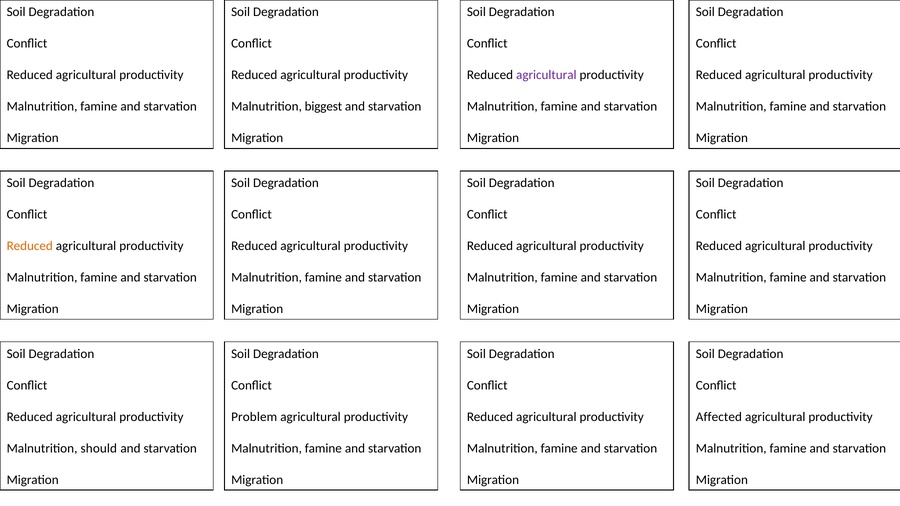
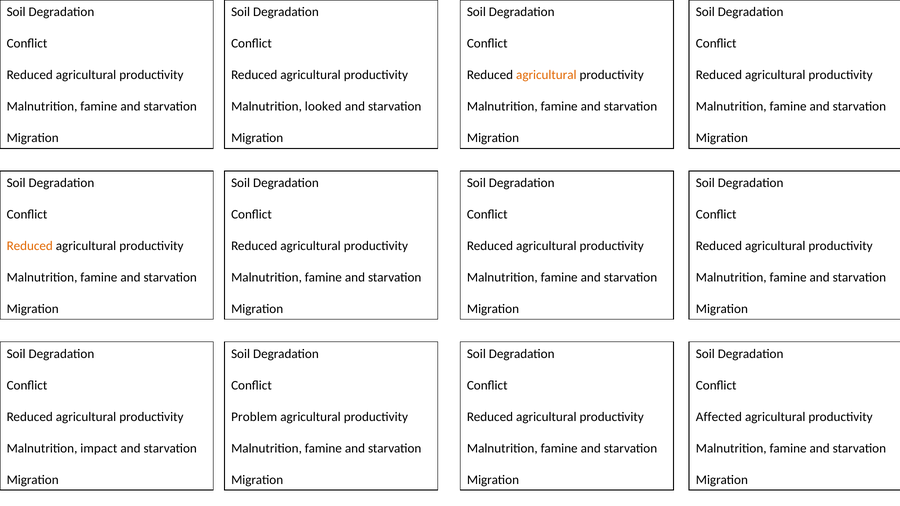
agricultural at (546, 75) colour: purple -> orange
biggest: biggest -> looked
should: should -> impact
